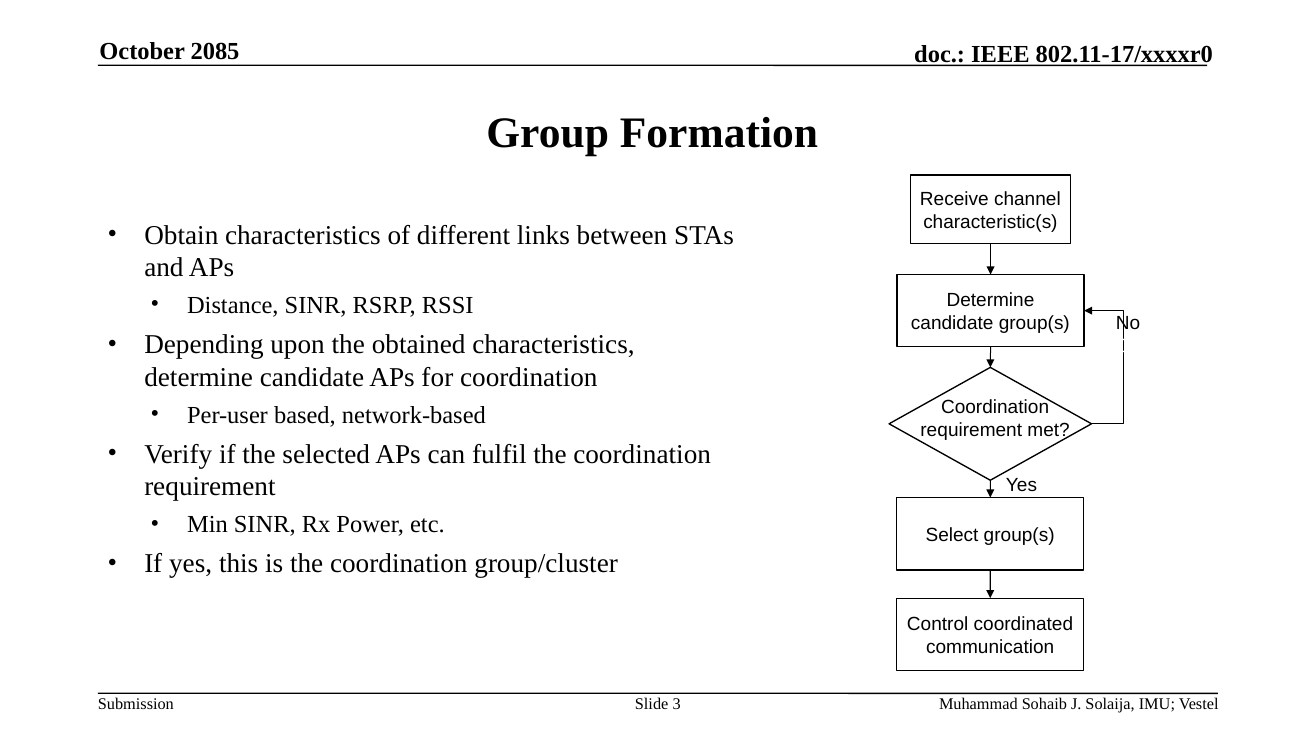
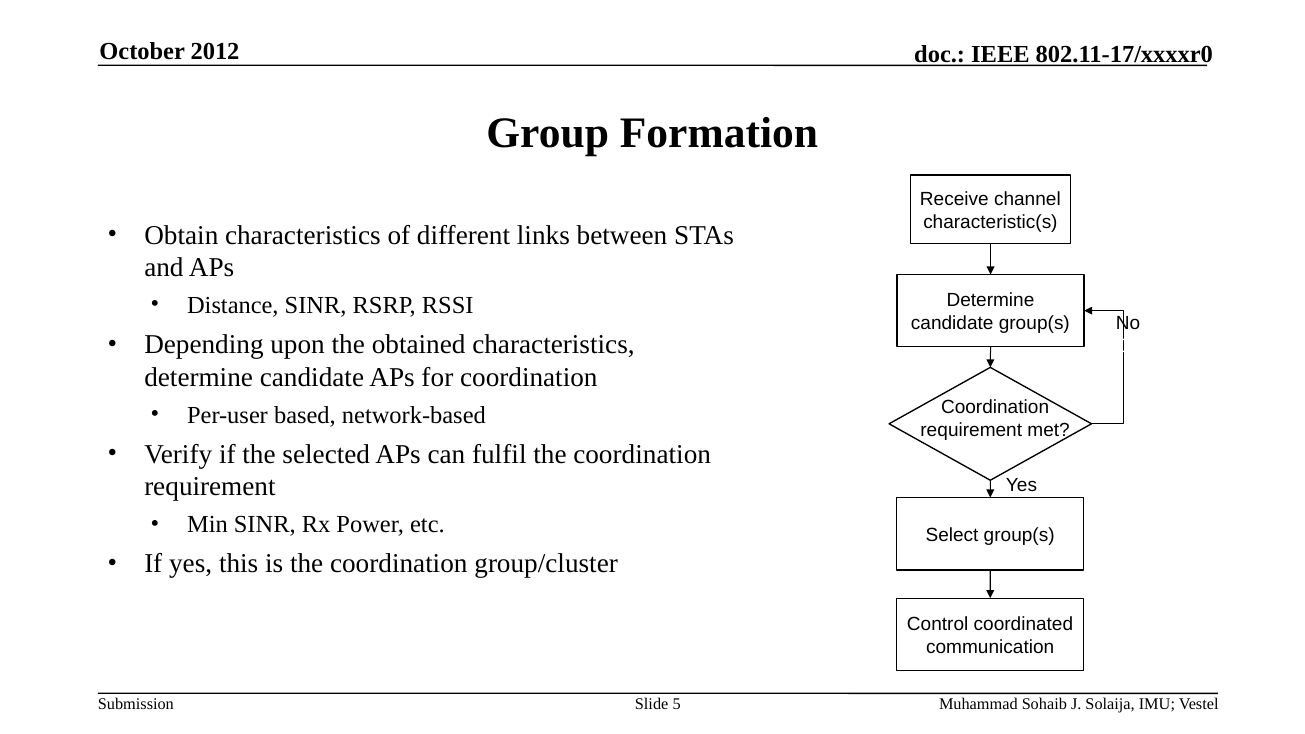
2085: 2085 -> 2012
3: 3 -> 5
